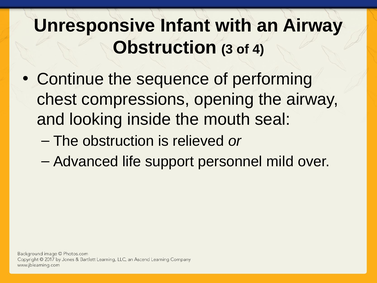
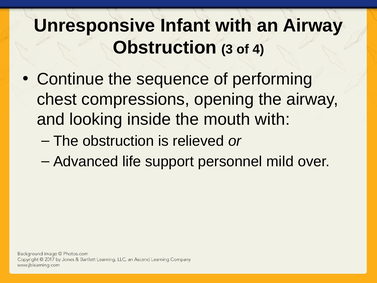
mouth seal: seal -> with
